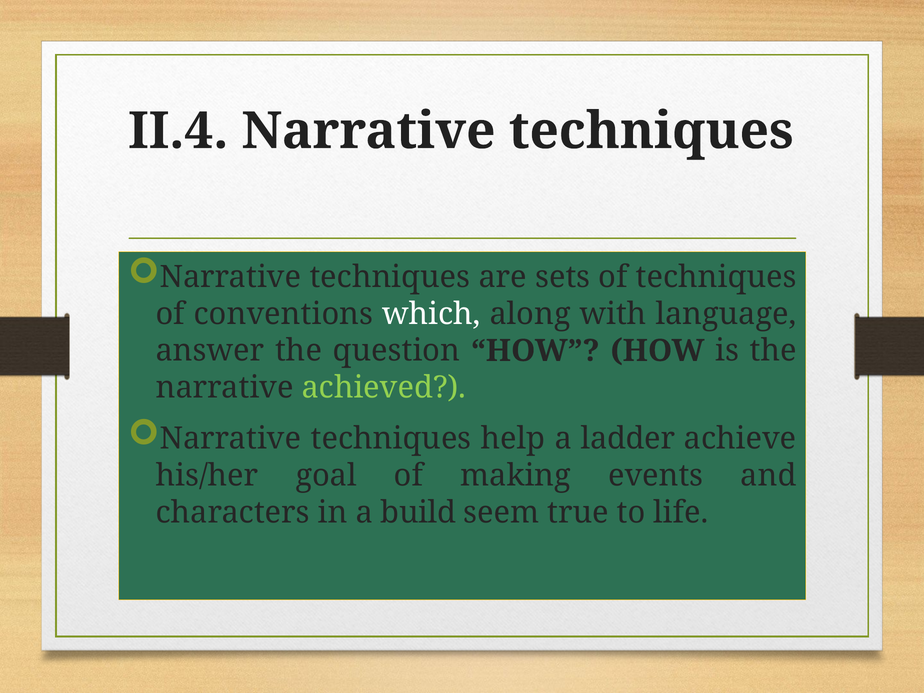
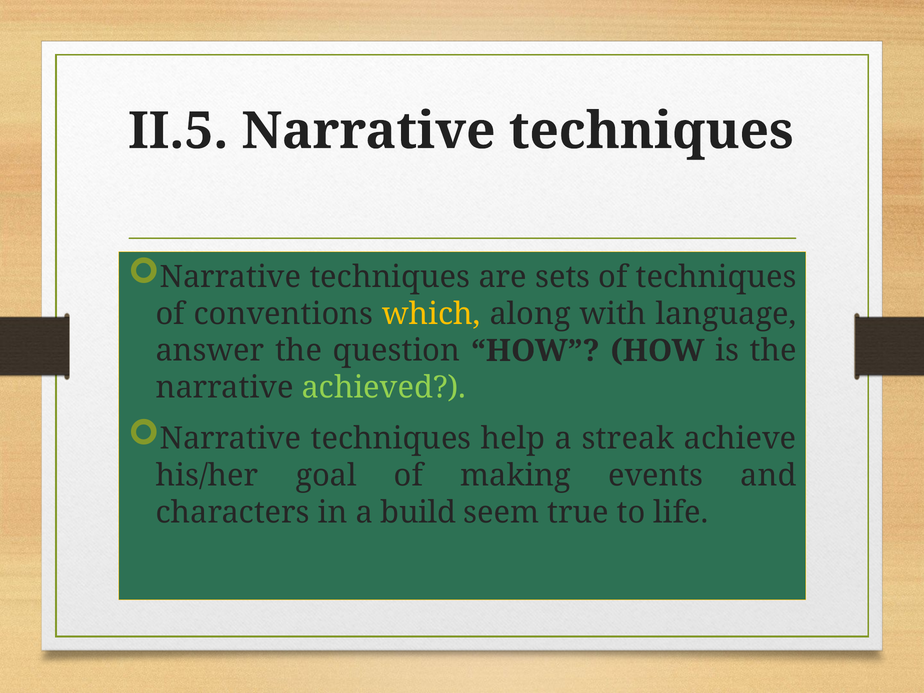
II.4: II.4 -> II.5
which colour: white -> yellow
ladder: ladder -> streak
